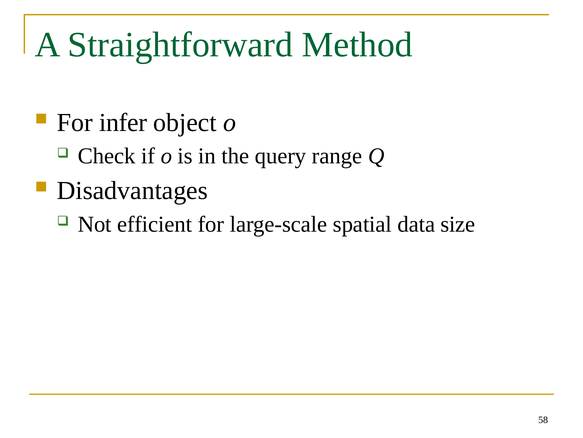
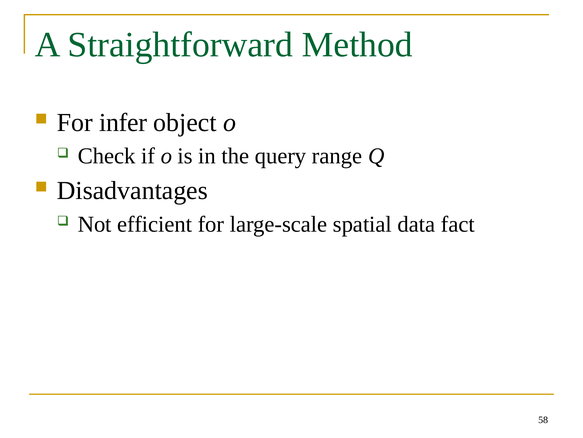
size: size -> fact
